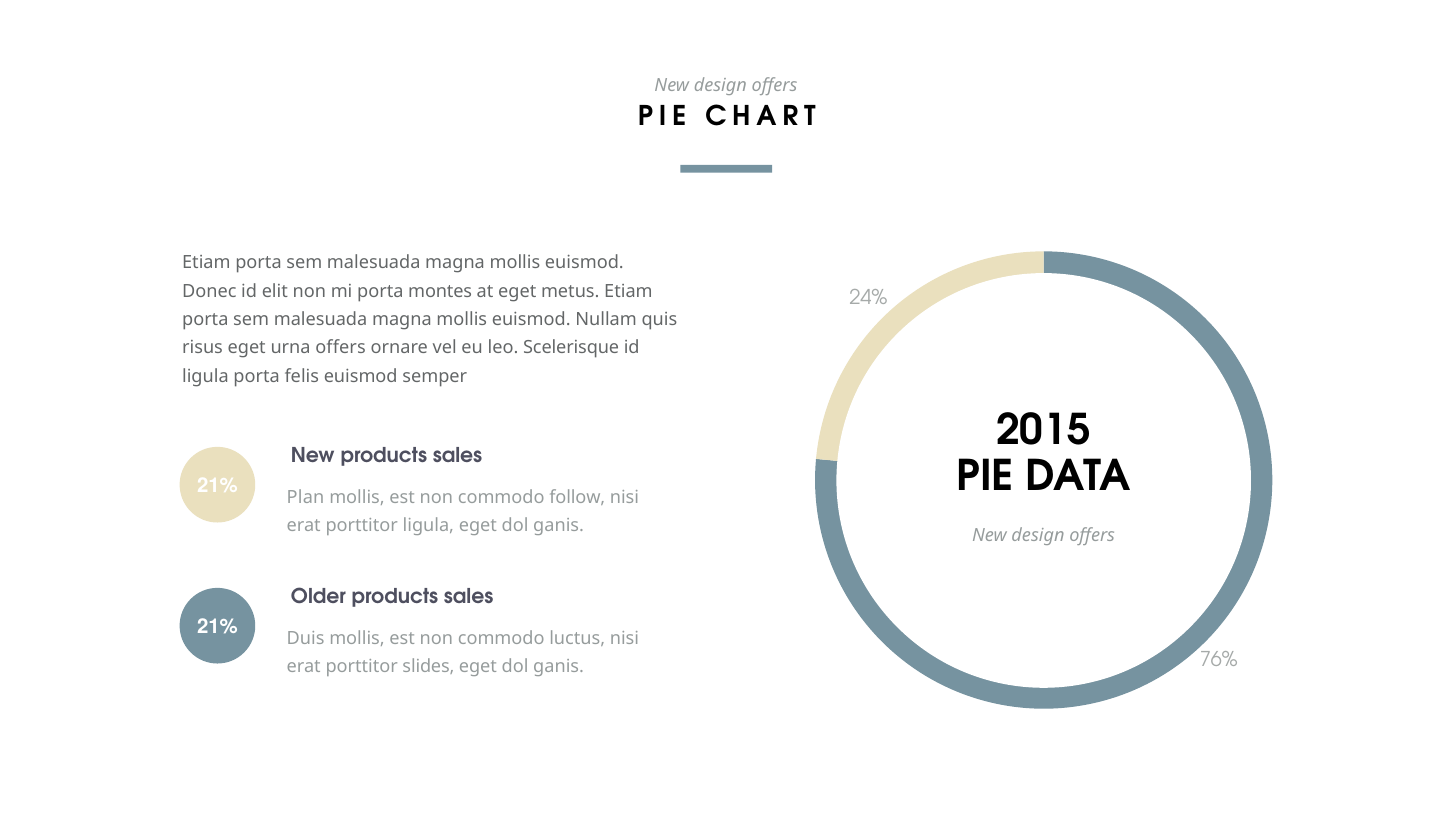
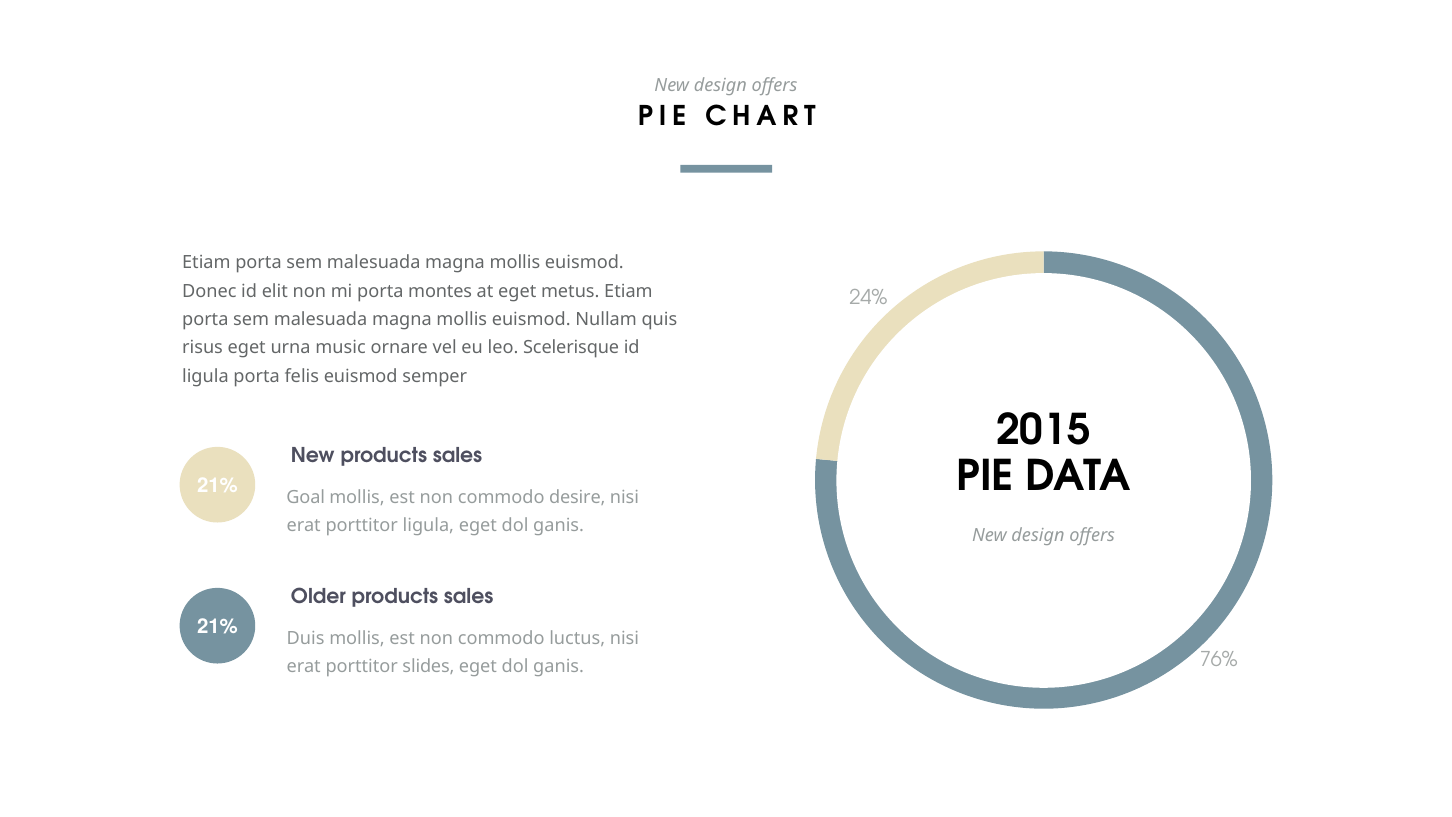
urna offers: offers -> music
Plan: Plan -> Goal
follow: follow -> desire
